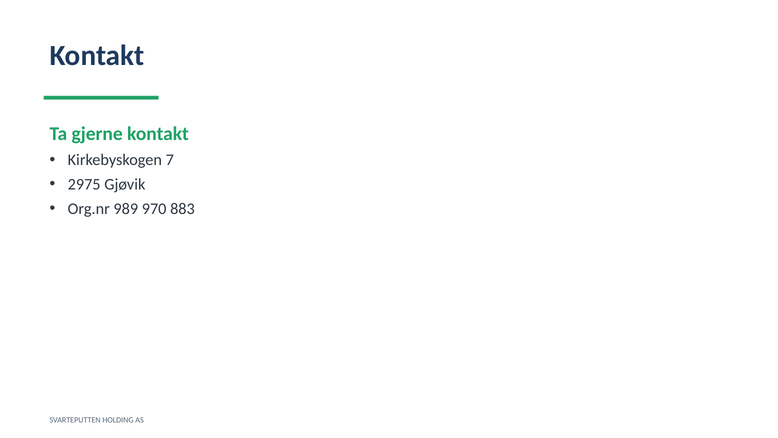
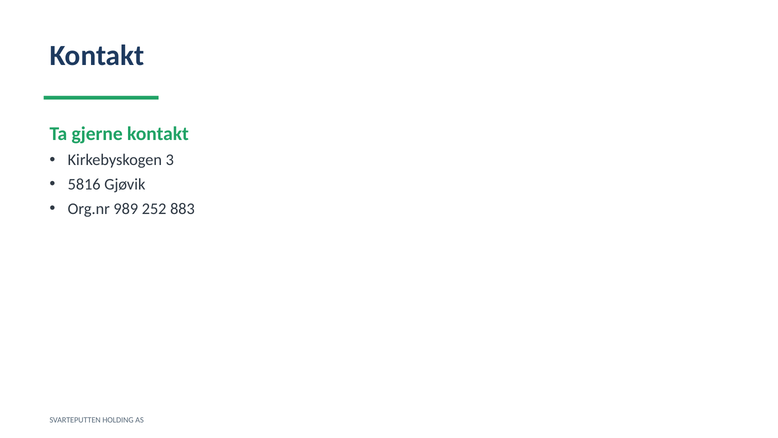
7: 7 -> 3
2975: 2975 -> 5816
970: 970 -> 252
